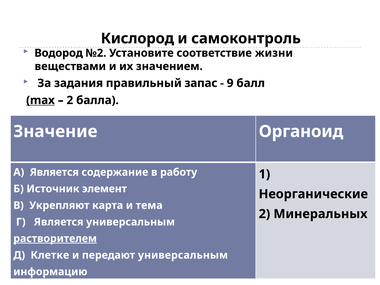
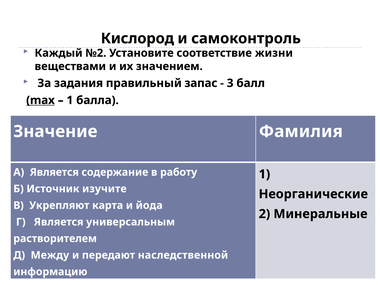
Водород: Водород -> Каждый
9: 9 -> 3
2 at (70, 100): 2 -> 1
Органоид: Органоид -> Фамилия
элемент: элемент -> изучите
тема: тема -> йода
Минеральных: Минеральных -> Минеральные
растворителем underline: present -> none
Клетке: Клетке -> Между
передают универсальным: универсальным -> наследственной
